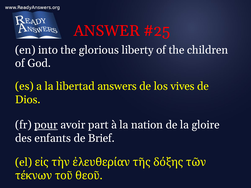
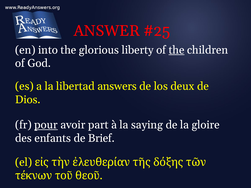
the at (177, 50) underline: none -> present
vives: vives -> deux
nation: nation -> saying
